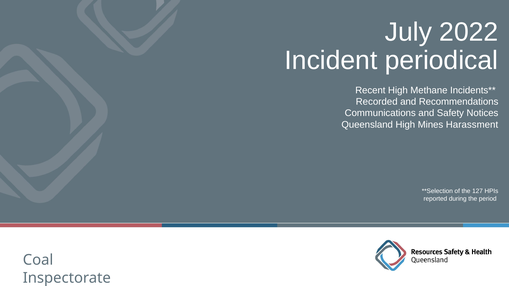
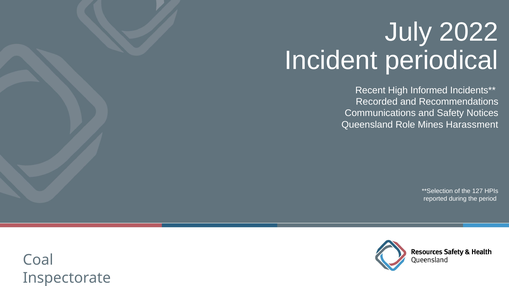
Methane: Methane -> Informed
Queensland High: High -> Role
